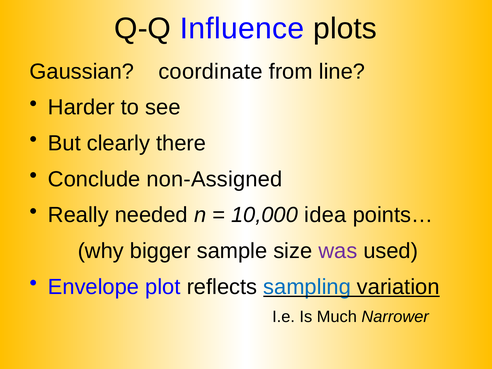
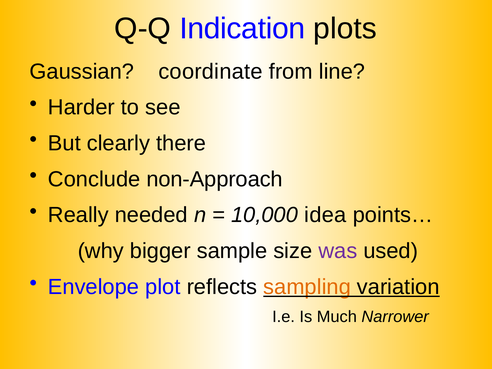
Influence: Influence -> Indication
non-Assigned: non-Assigned -> non-Approach
sampling colour: blue -> orange
